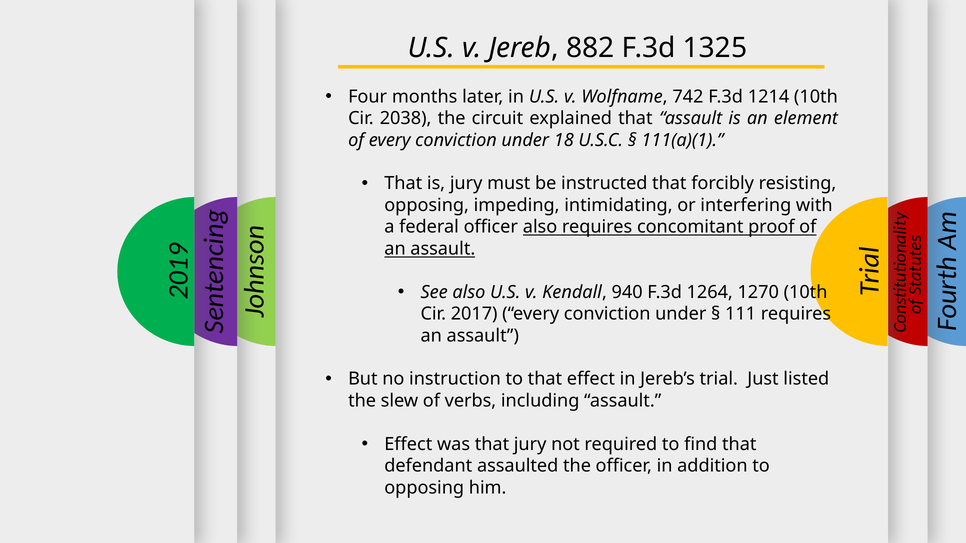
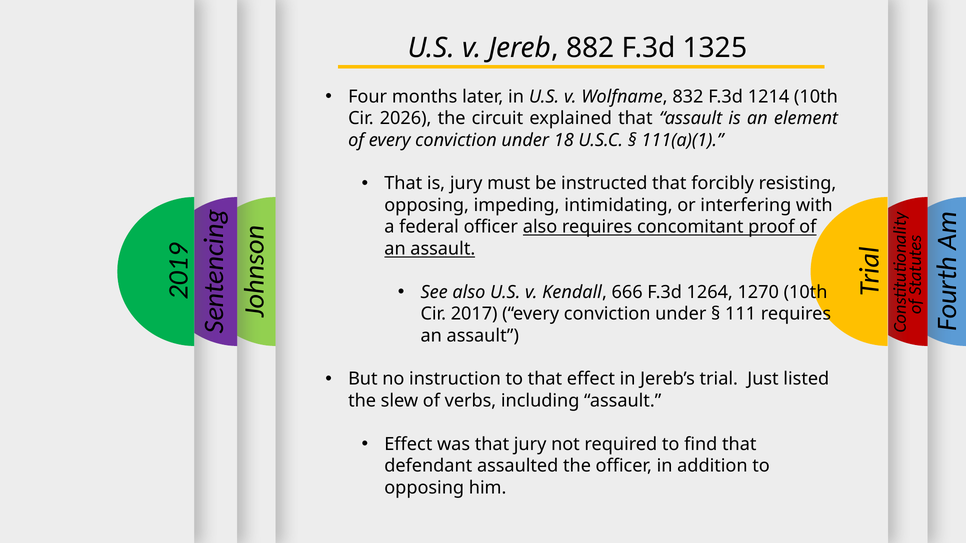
742: 742 -> 832
2038: 2038 -> 2026
940: 940 -> 666
